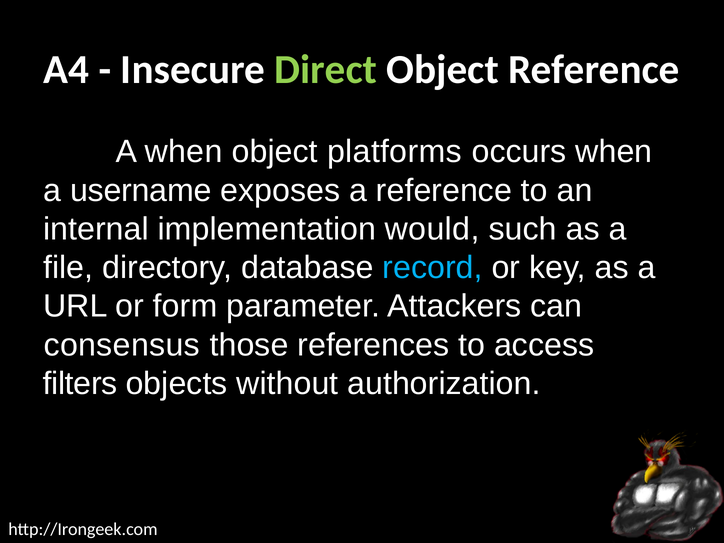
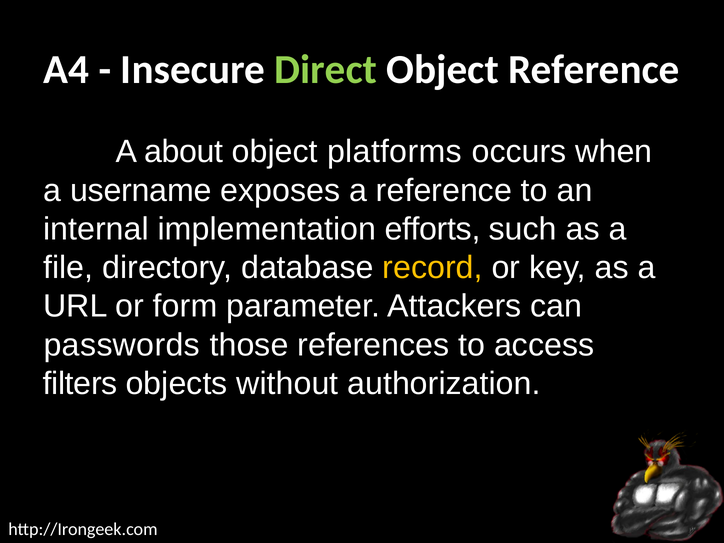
A when: when -> about
would: would -> efforts
record colour: light blue -> yellow
consensus: consensus -> passwords
